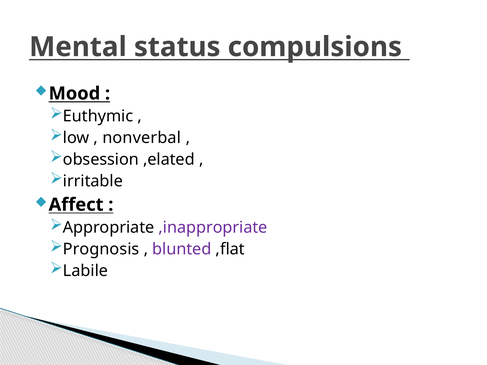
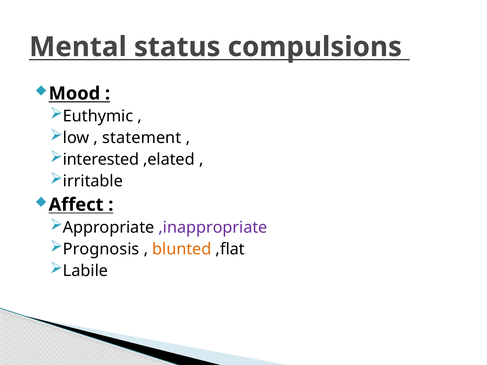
nonverbal: nonverbal -> statement
obsession: obsession -> interested
blunted colour: purple -> orange
